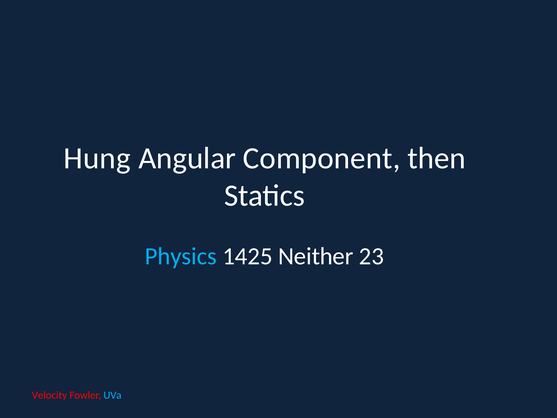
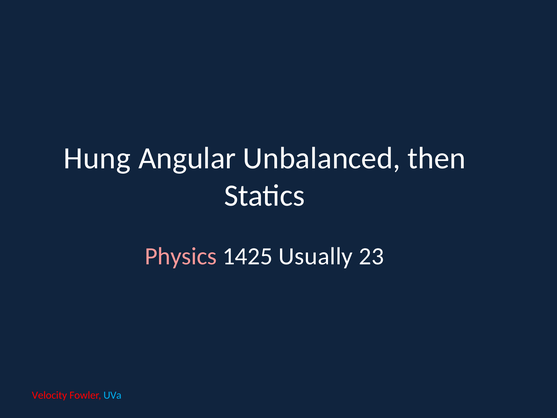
Component: Component -> Unbalanced
Physics colour: light blue -> pink
Neither: Neither -> Usually
